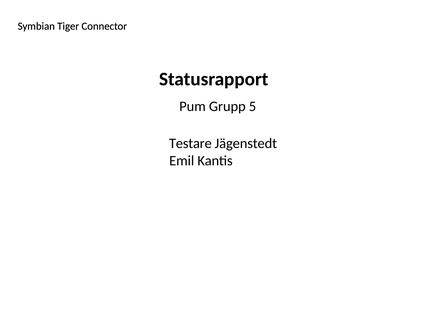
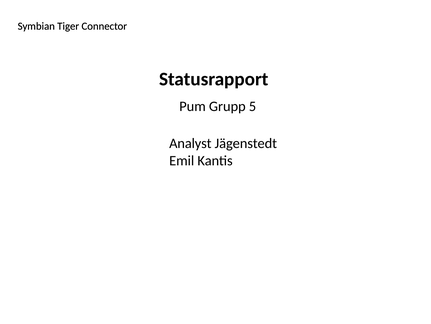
Testare: Testare -> Analyst
